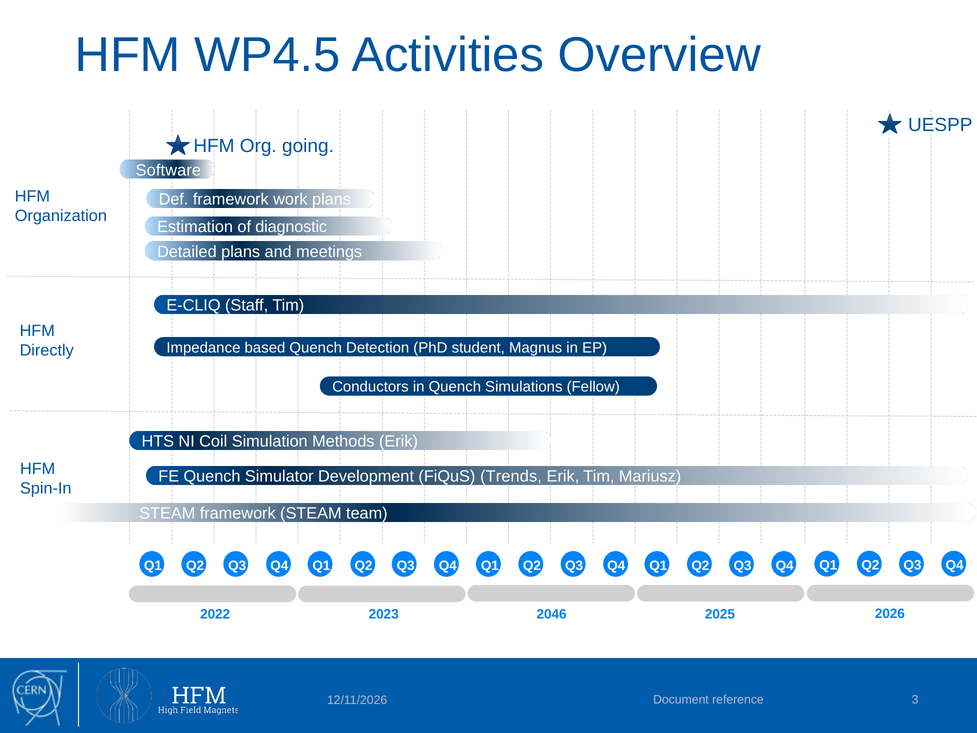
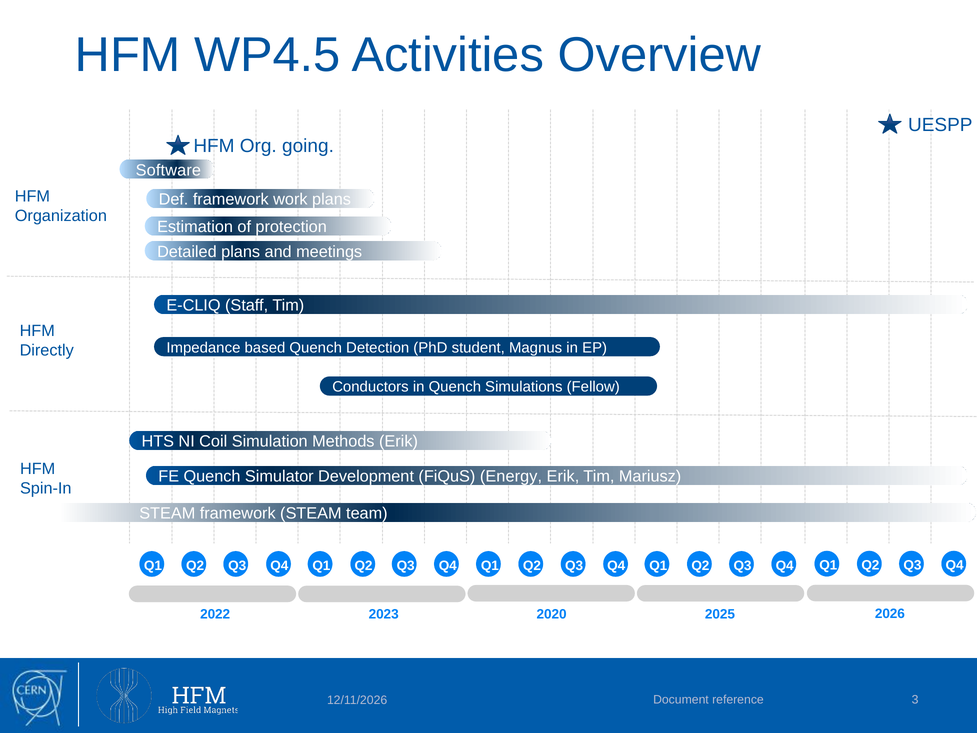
diagnostic: diagnostic -> protection
Trends: Trends -> Energy
2046: 2046 -> 2020
